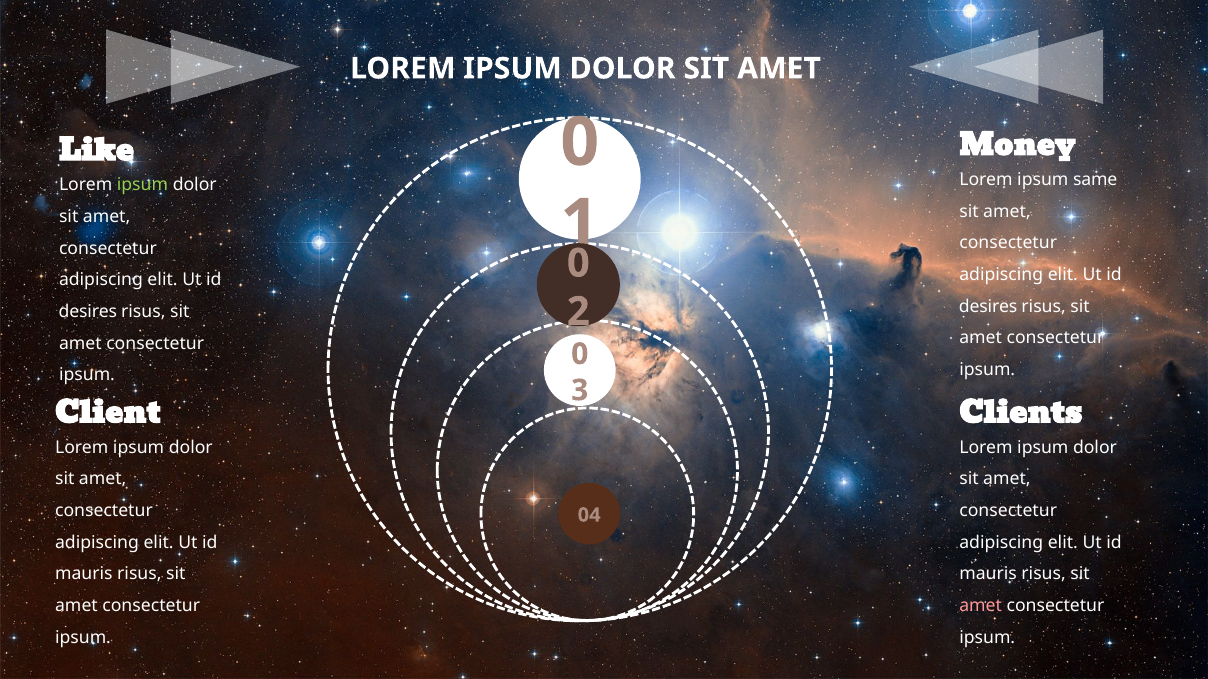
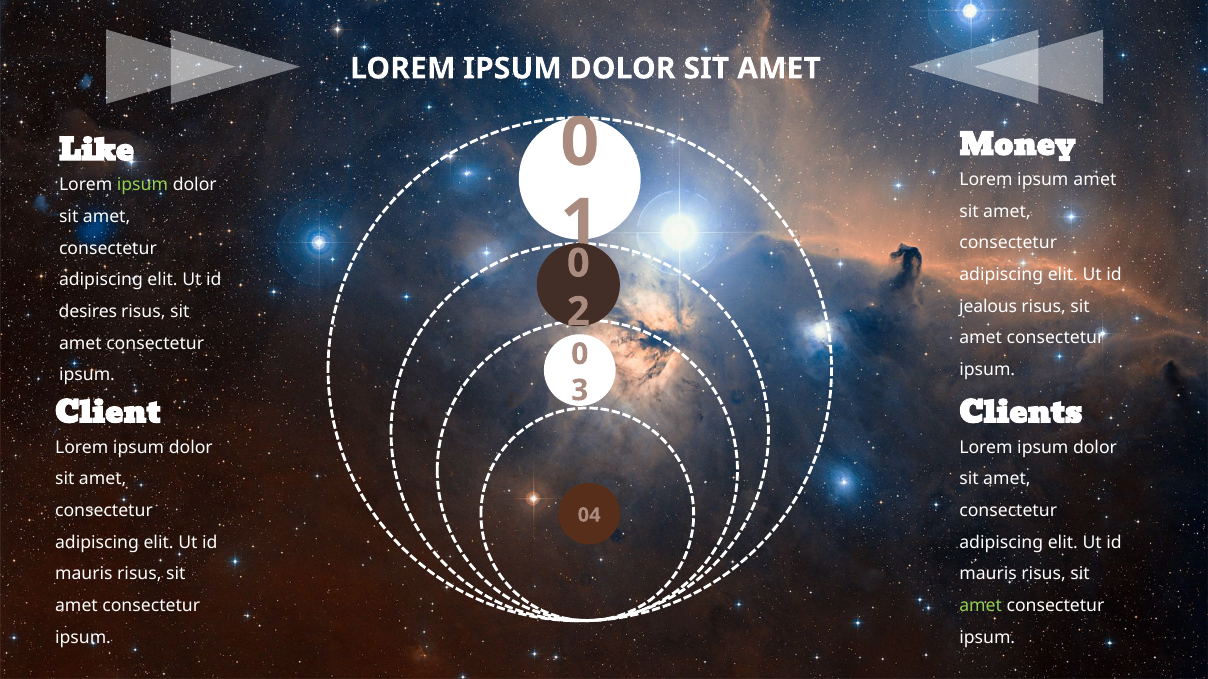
ipsum same: same -> amet
desires at (988, 307): desires -> jealous
amet at (981, 606) colour: pink -> light green
